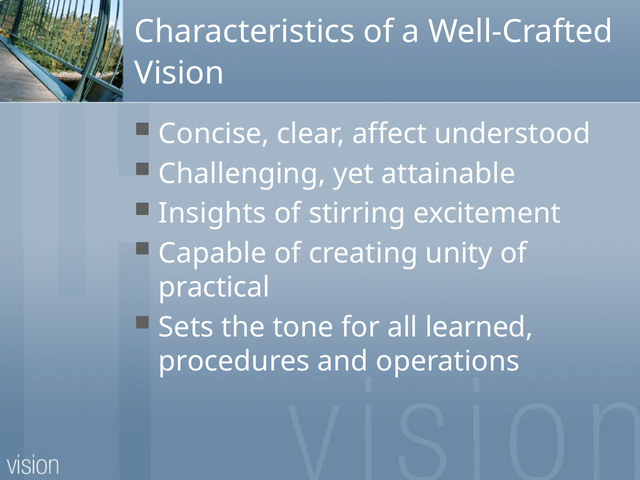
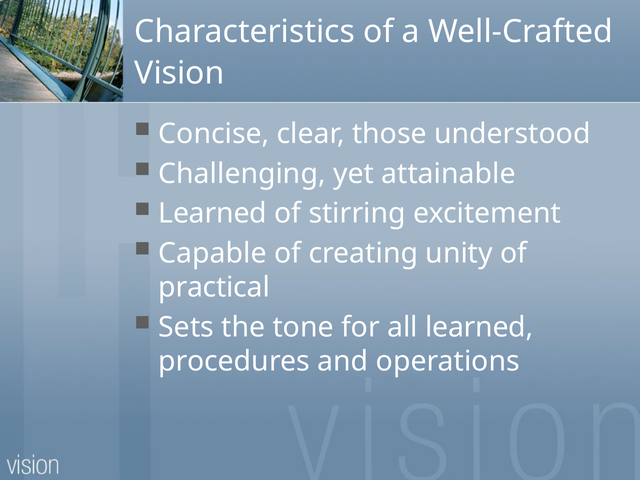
affect: affect -> those
Insights at (212, 213): Insights -> Learned
